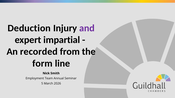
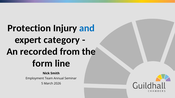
Deduction: Deduction -> Protection
and colour: purple -> blue
impartial: impartial -> category
